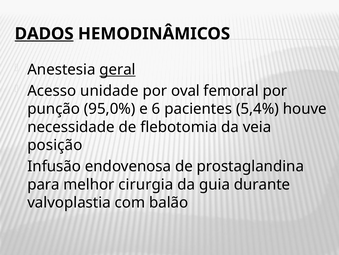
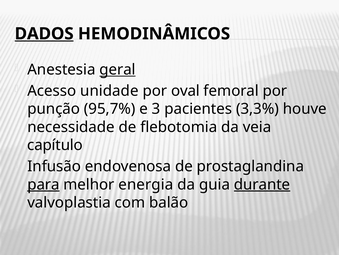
95,0%: 95,0% -> 95,7%
6: 6 -> 3
5,4%: 5,4% -> 3,3%
posição: posição -> capítulo
para underline: none -> present
cirurgia: cirurgia -> energia
durante underline: none -> present
